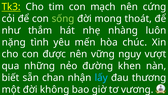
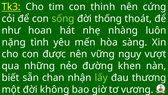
mạch: mạch -> thinh
mong: mong -> thống
thắm: thắm -> hoan
chúc: chúc -> sàng
lấy colour: light blue -> light green
